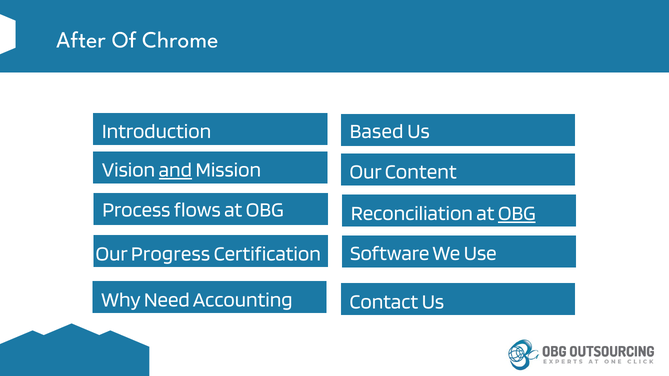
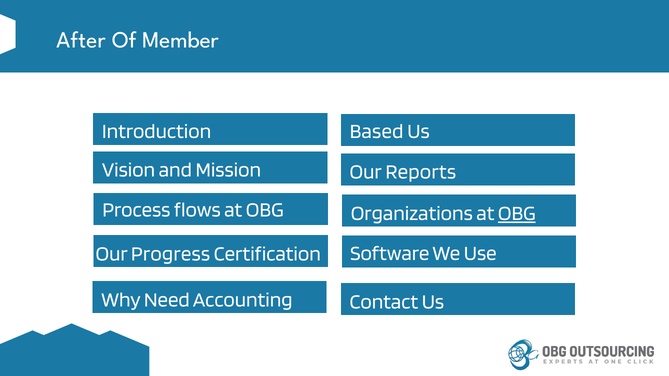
Chrome: Chrome -> Member
and underline: present -> none
Content: Content -> Reports
Reconciliation: Reconciliation -> Organizations
